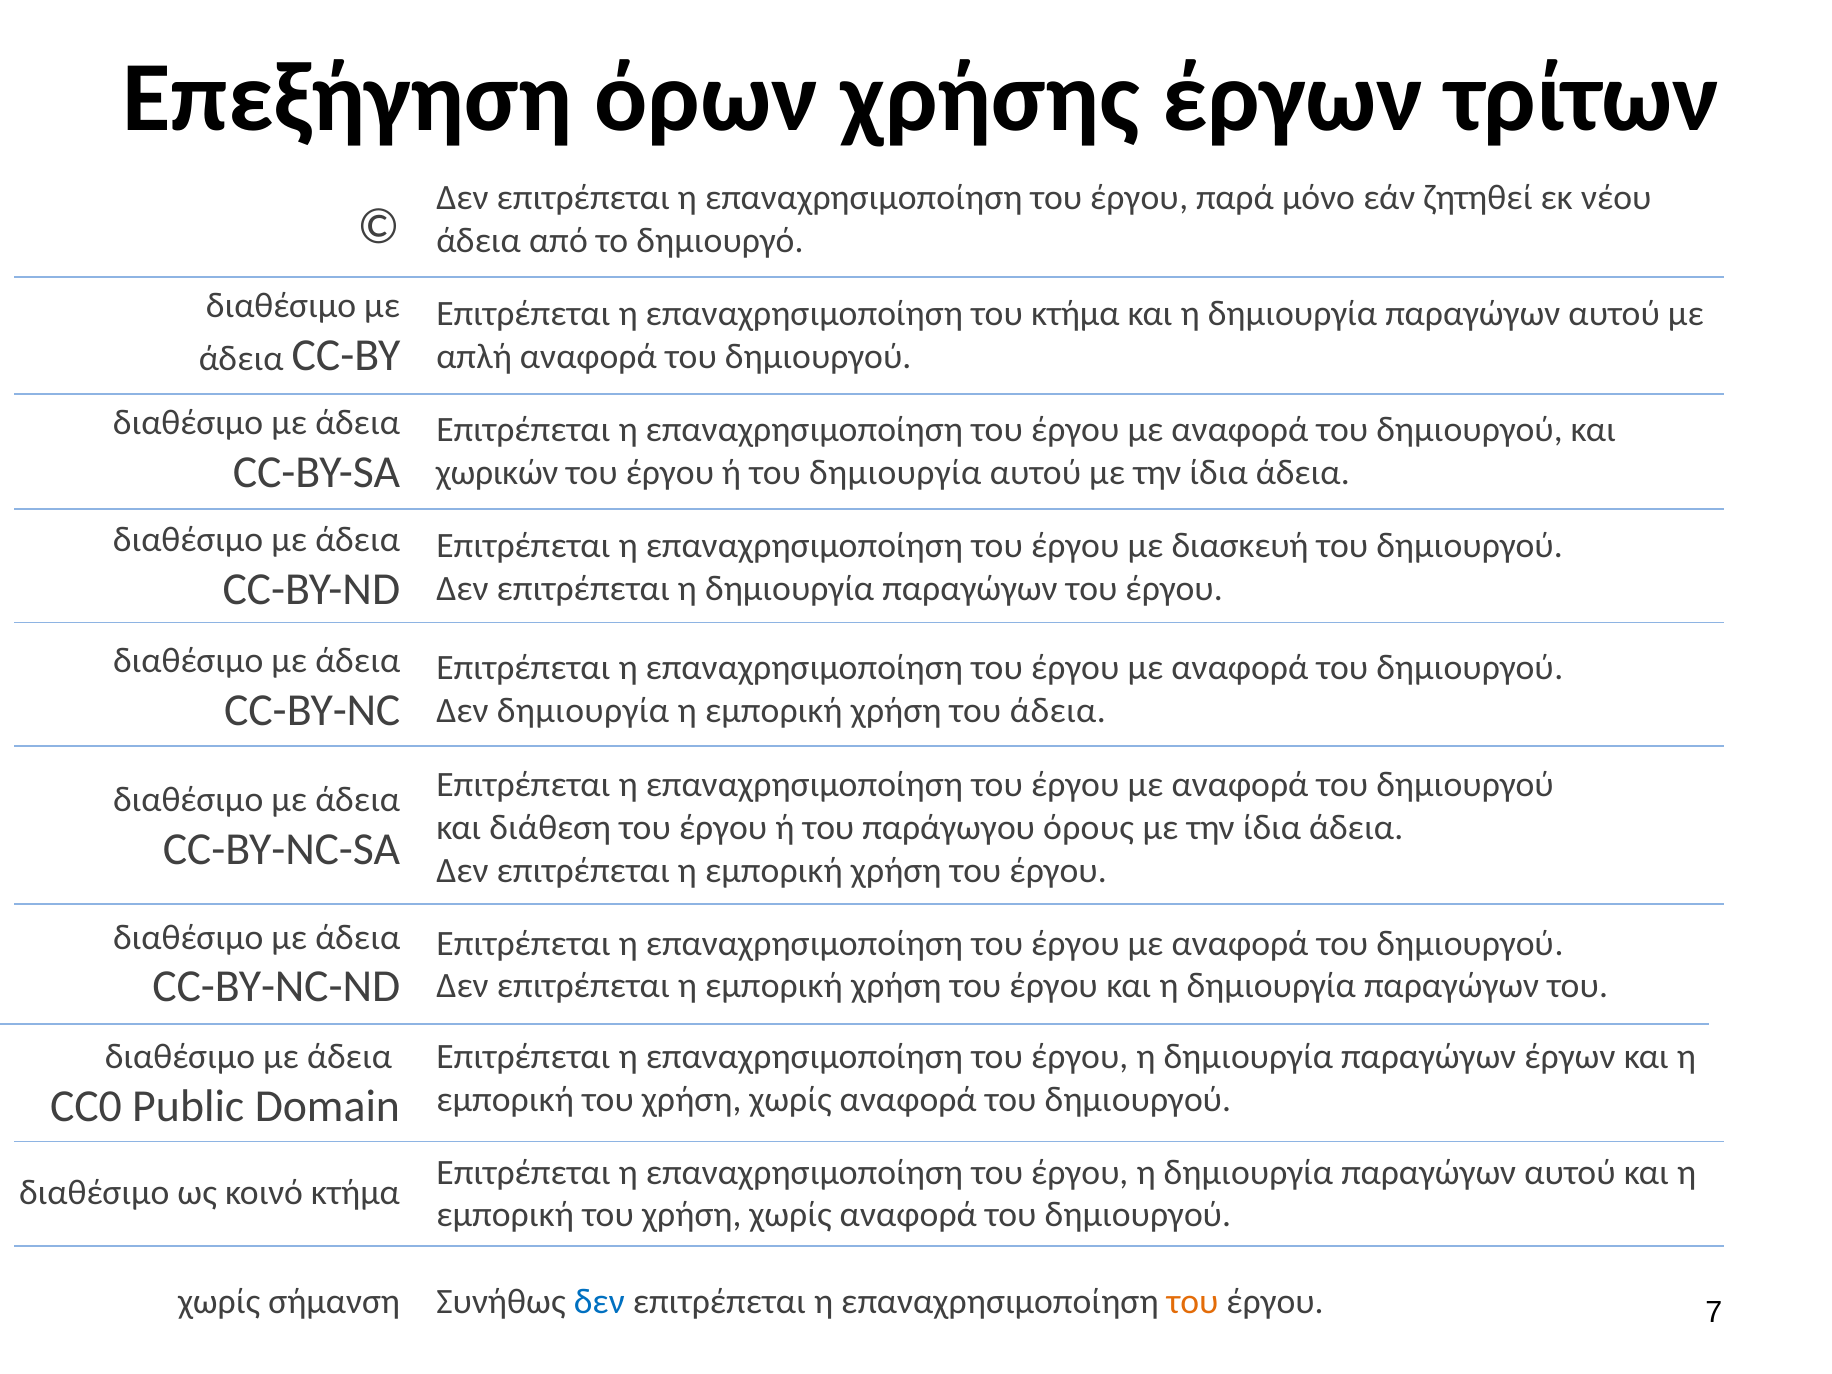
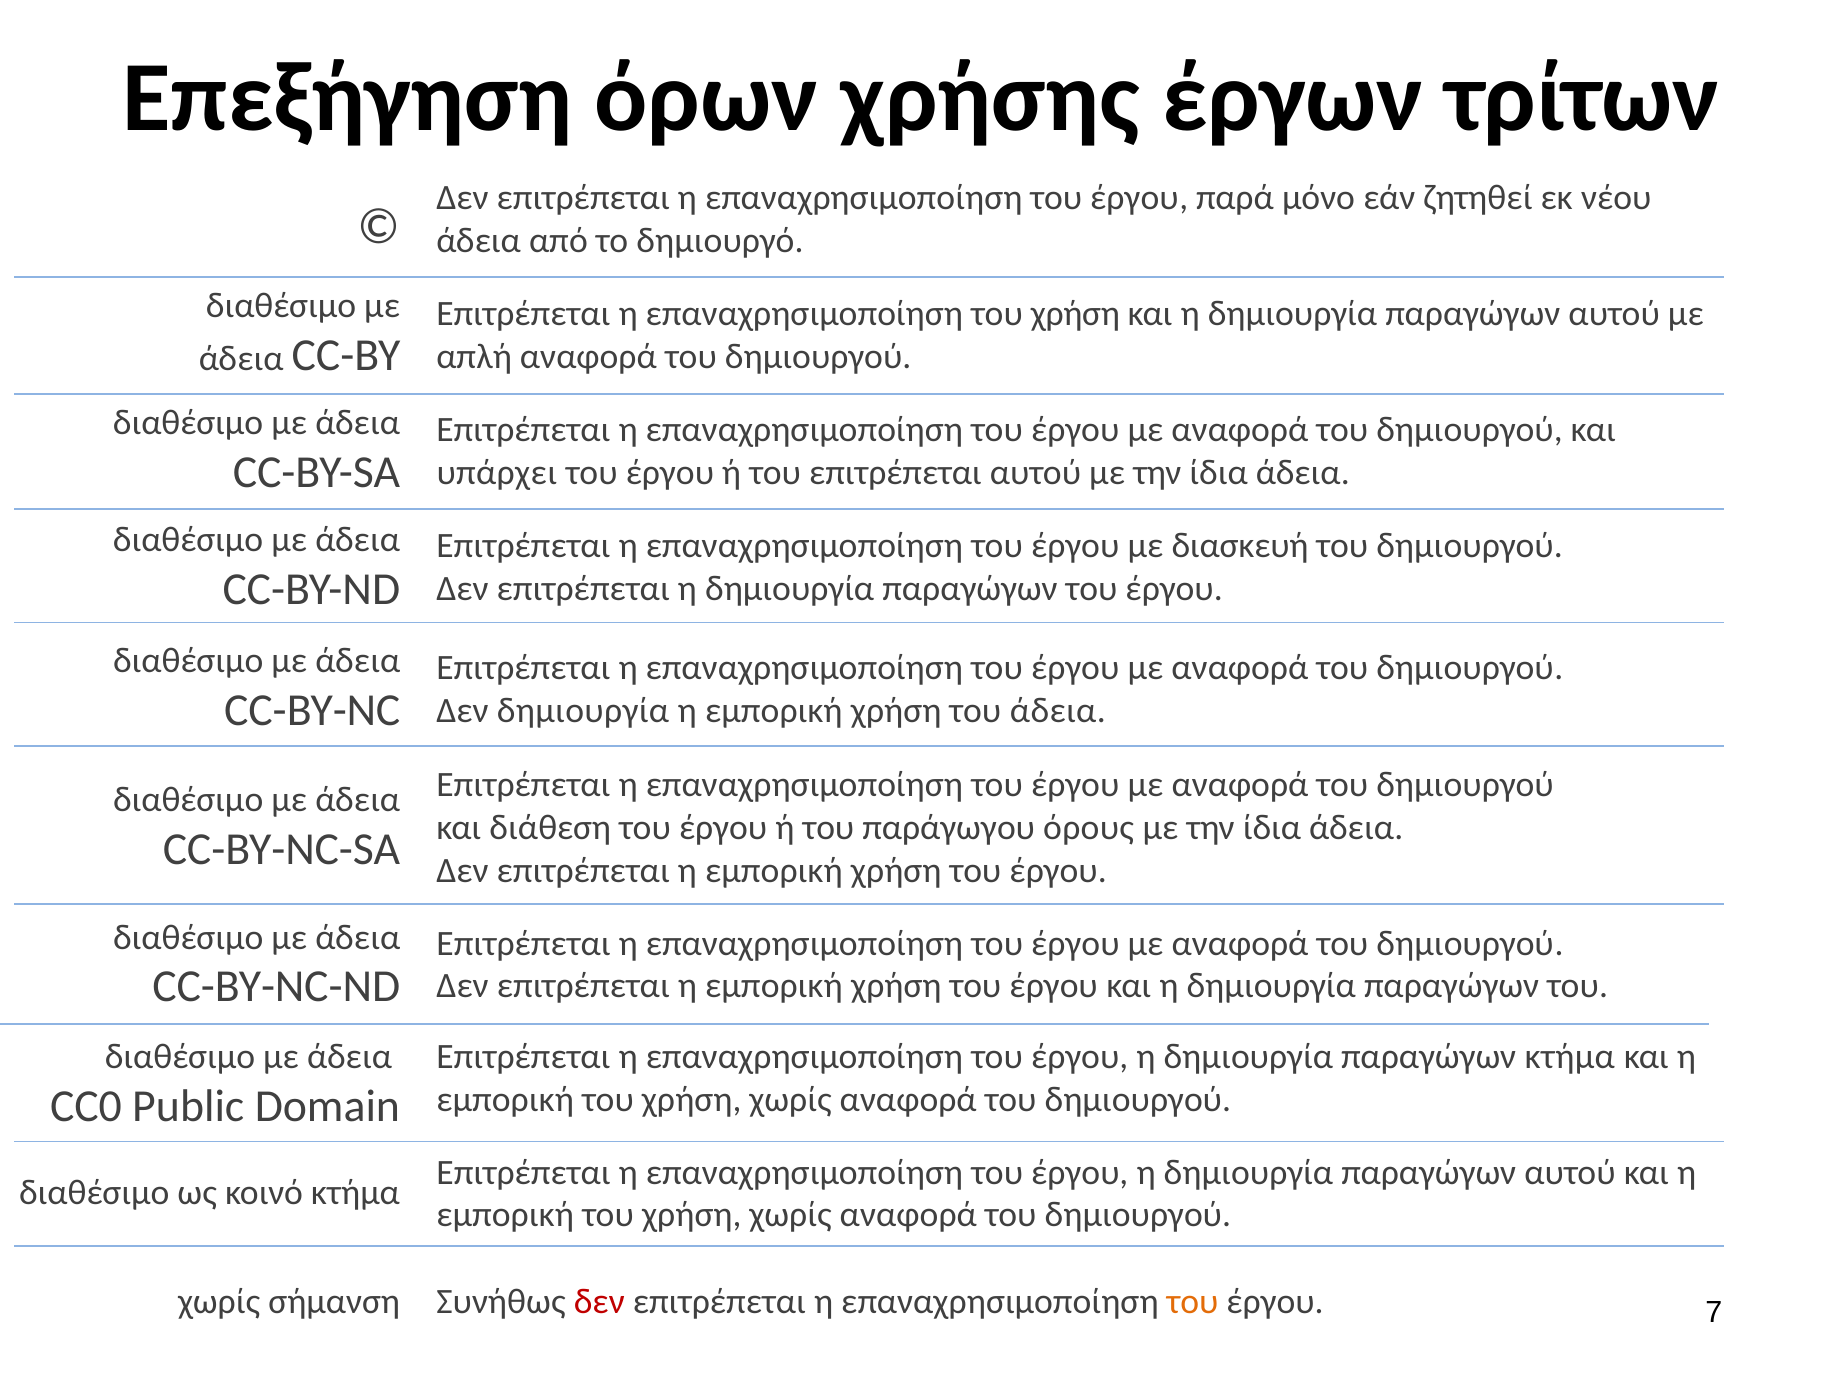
επαναχρησιμοποίηση του κτήμα: κτήμα -> χρήση
χωρικών: χωρικών -> υπάρχει
του δημιουργία: δημιουργία -> επιτρέπεται
παραγώγων έργων: έργων -> κτήμα
δεν at (599, 1302) colour: blue -> red
